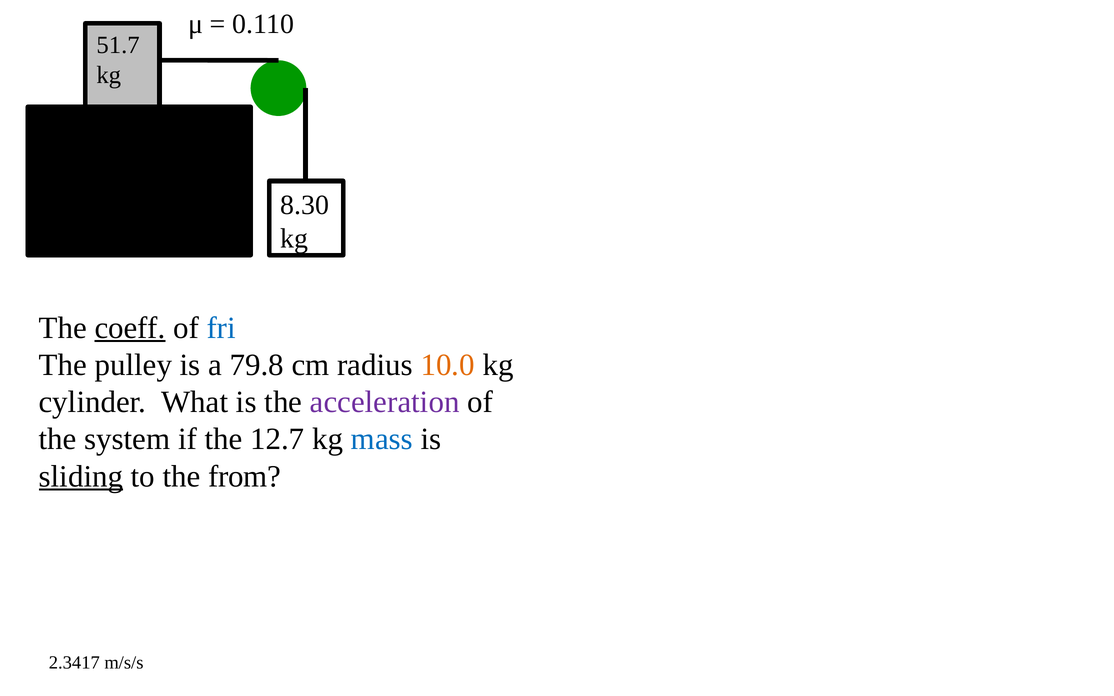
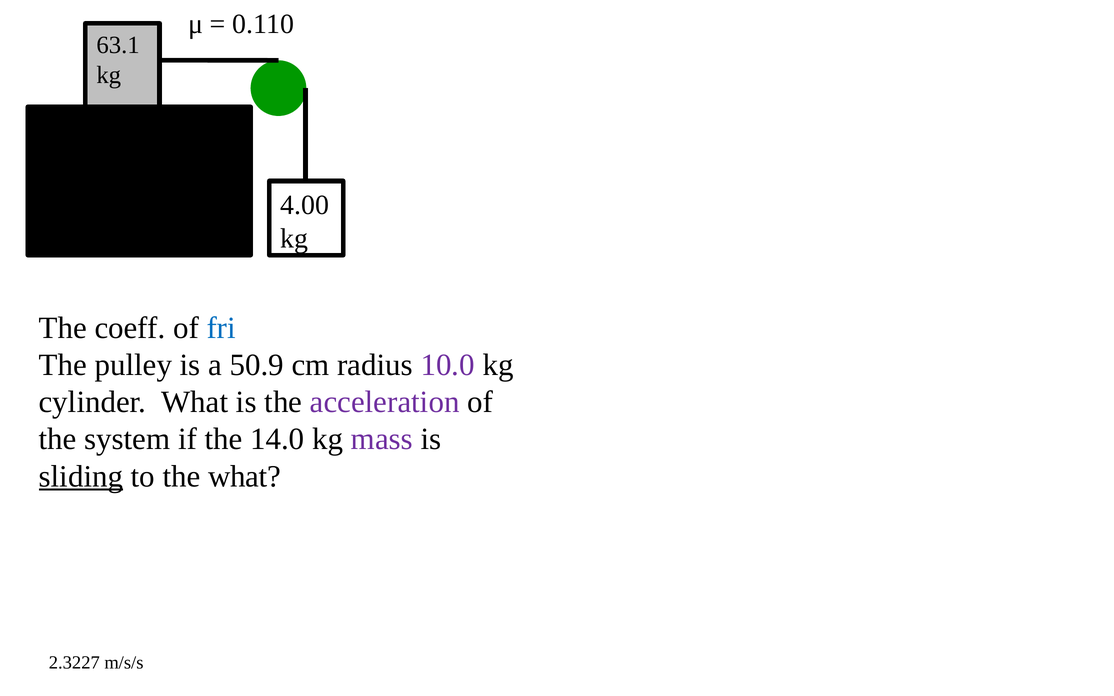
51.7: 51.7 -> 63.1
8.30: 8.30 -> 4.00
coeff underline: present -> none
79.8: 79.8 -> 50.9
10.0 colour: orange -> purple
12.7: 12.7 -> 14.0
mass colour: blue -> purple
the from: from -> what
2.3417: 2.3417 -> 2.3227
